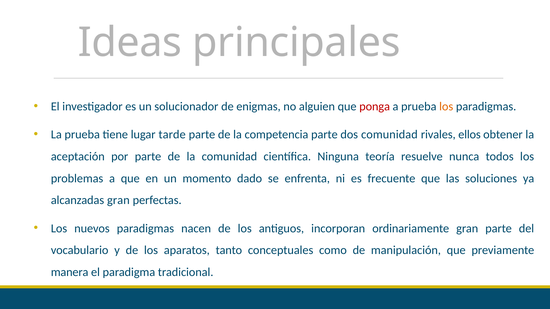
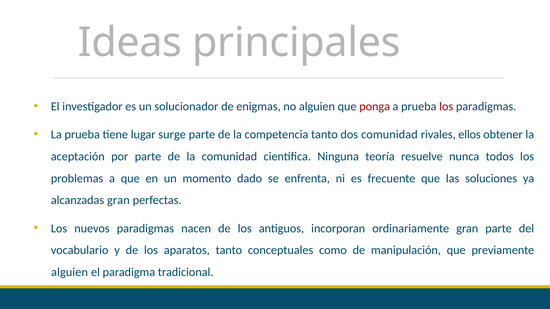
los at (446, 106) colour: orange -> red
tarde: tarde -> surge
competencia parte: parte -> tanto
manera at (70, 273): manera -> alguien
